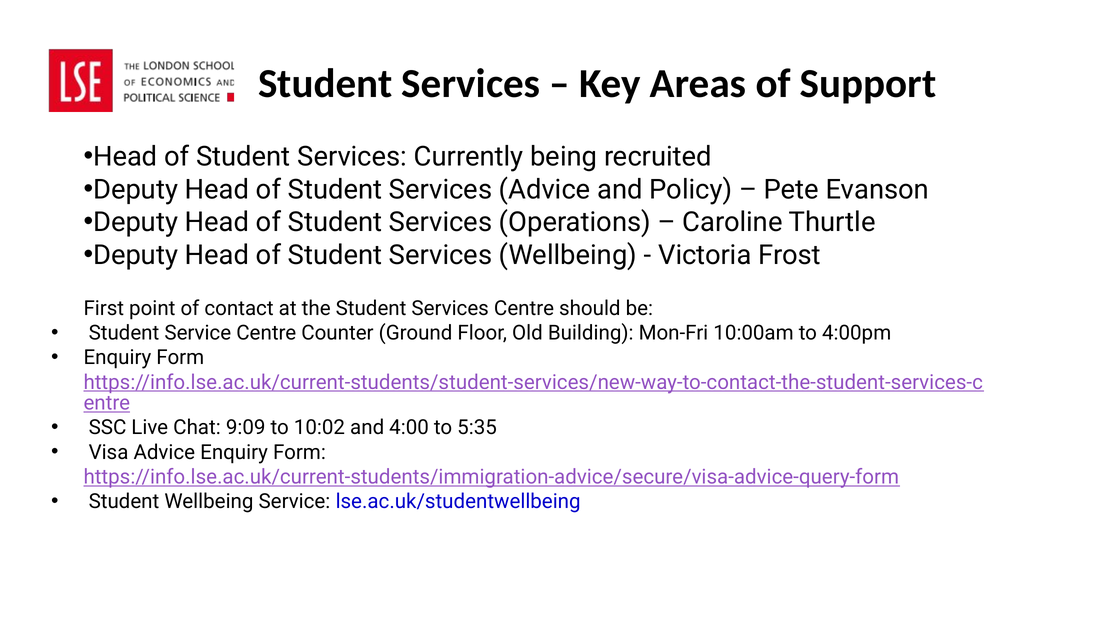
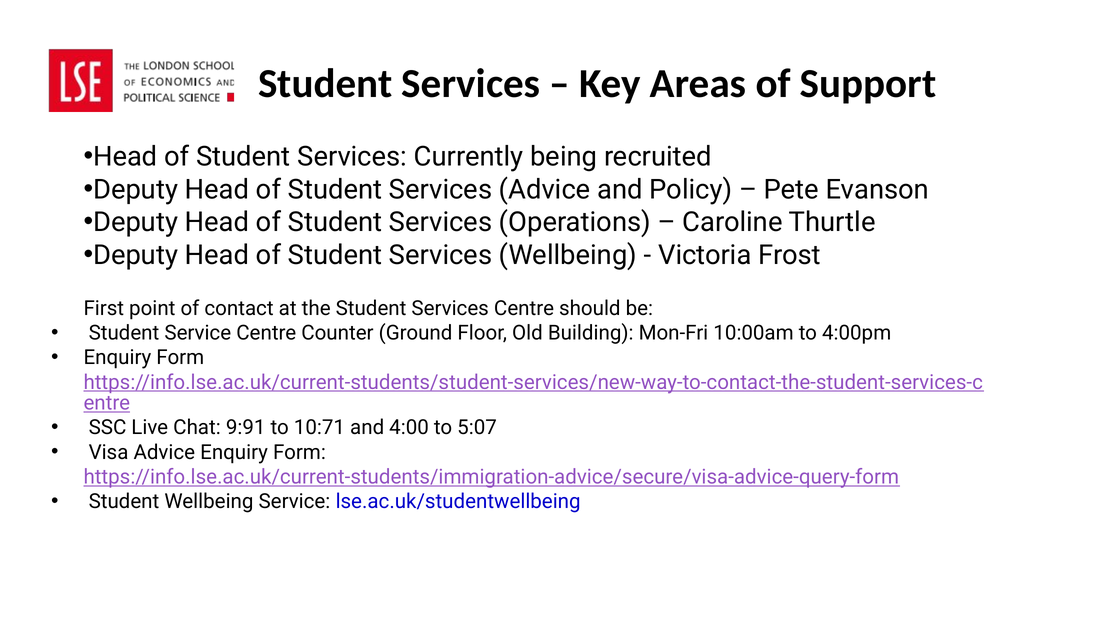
9:09: 9:09 -> 9:91
10:02: 10:02 -> 10:71
5:35: 5:35 -> 5:07
